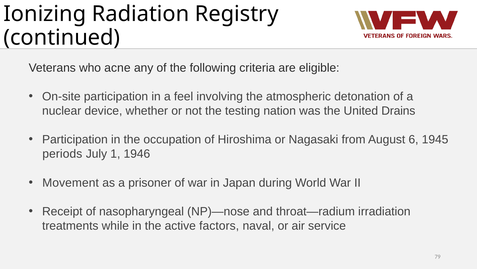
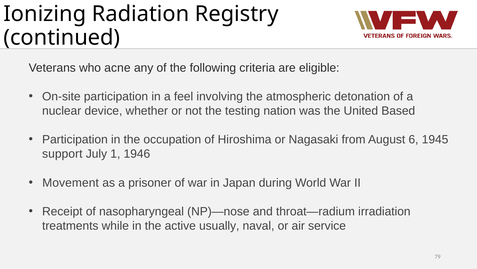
Drains: Drains -> Based
periods: periods -> support
factors: factors -> usually
